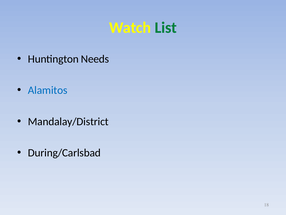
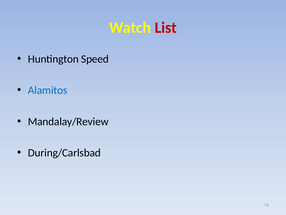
List colour: green -> red
Needs: Needs -> Speed
Mandalay/District: Mandalay/District -> Mandalay/Review
